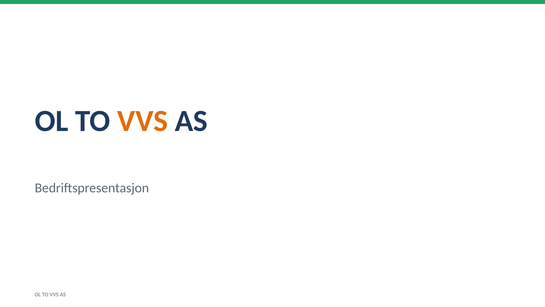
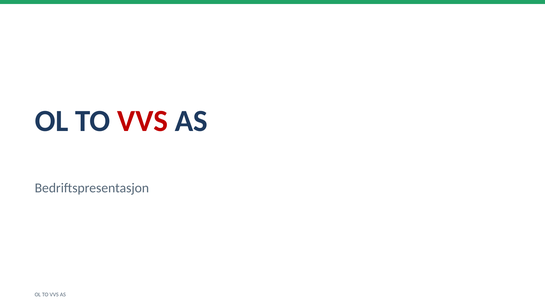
VVS at (143, 121) colour: orange -> red
